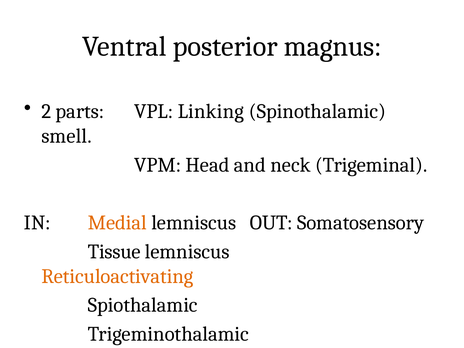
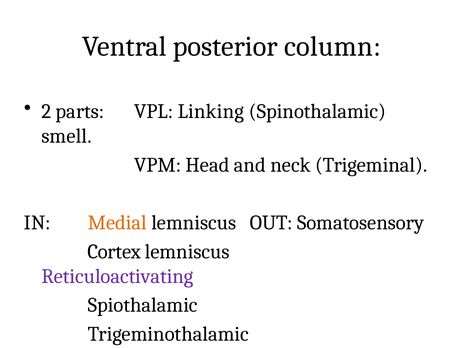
magnus: magnus -> column
Tissue: Tissue -> Cortex
Reticuloactivating colour: orange -> purple
